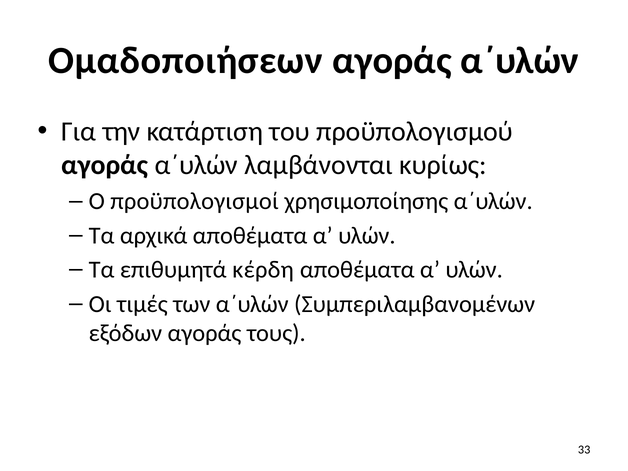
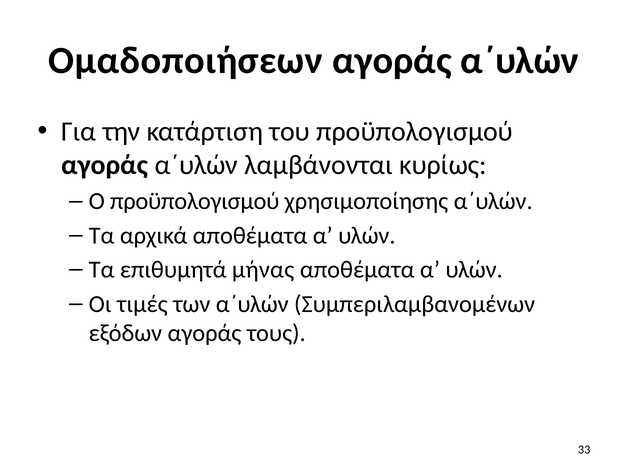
Ο προϋπολογισμοί: προϋπολογισμοί -> προϋπολογισμού
κέρδη: κέρδη -> μήνας
